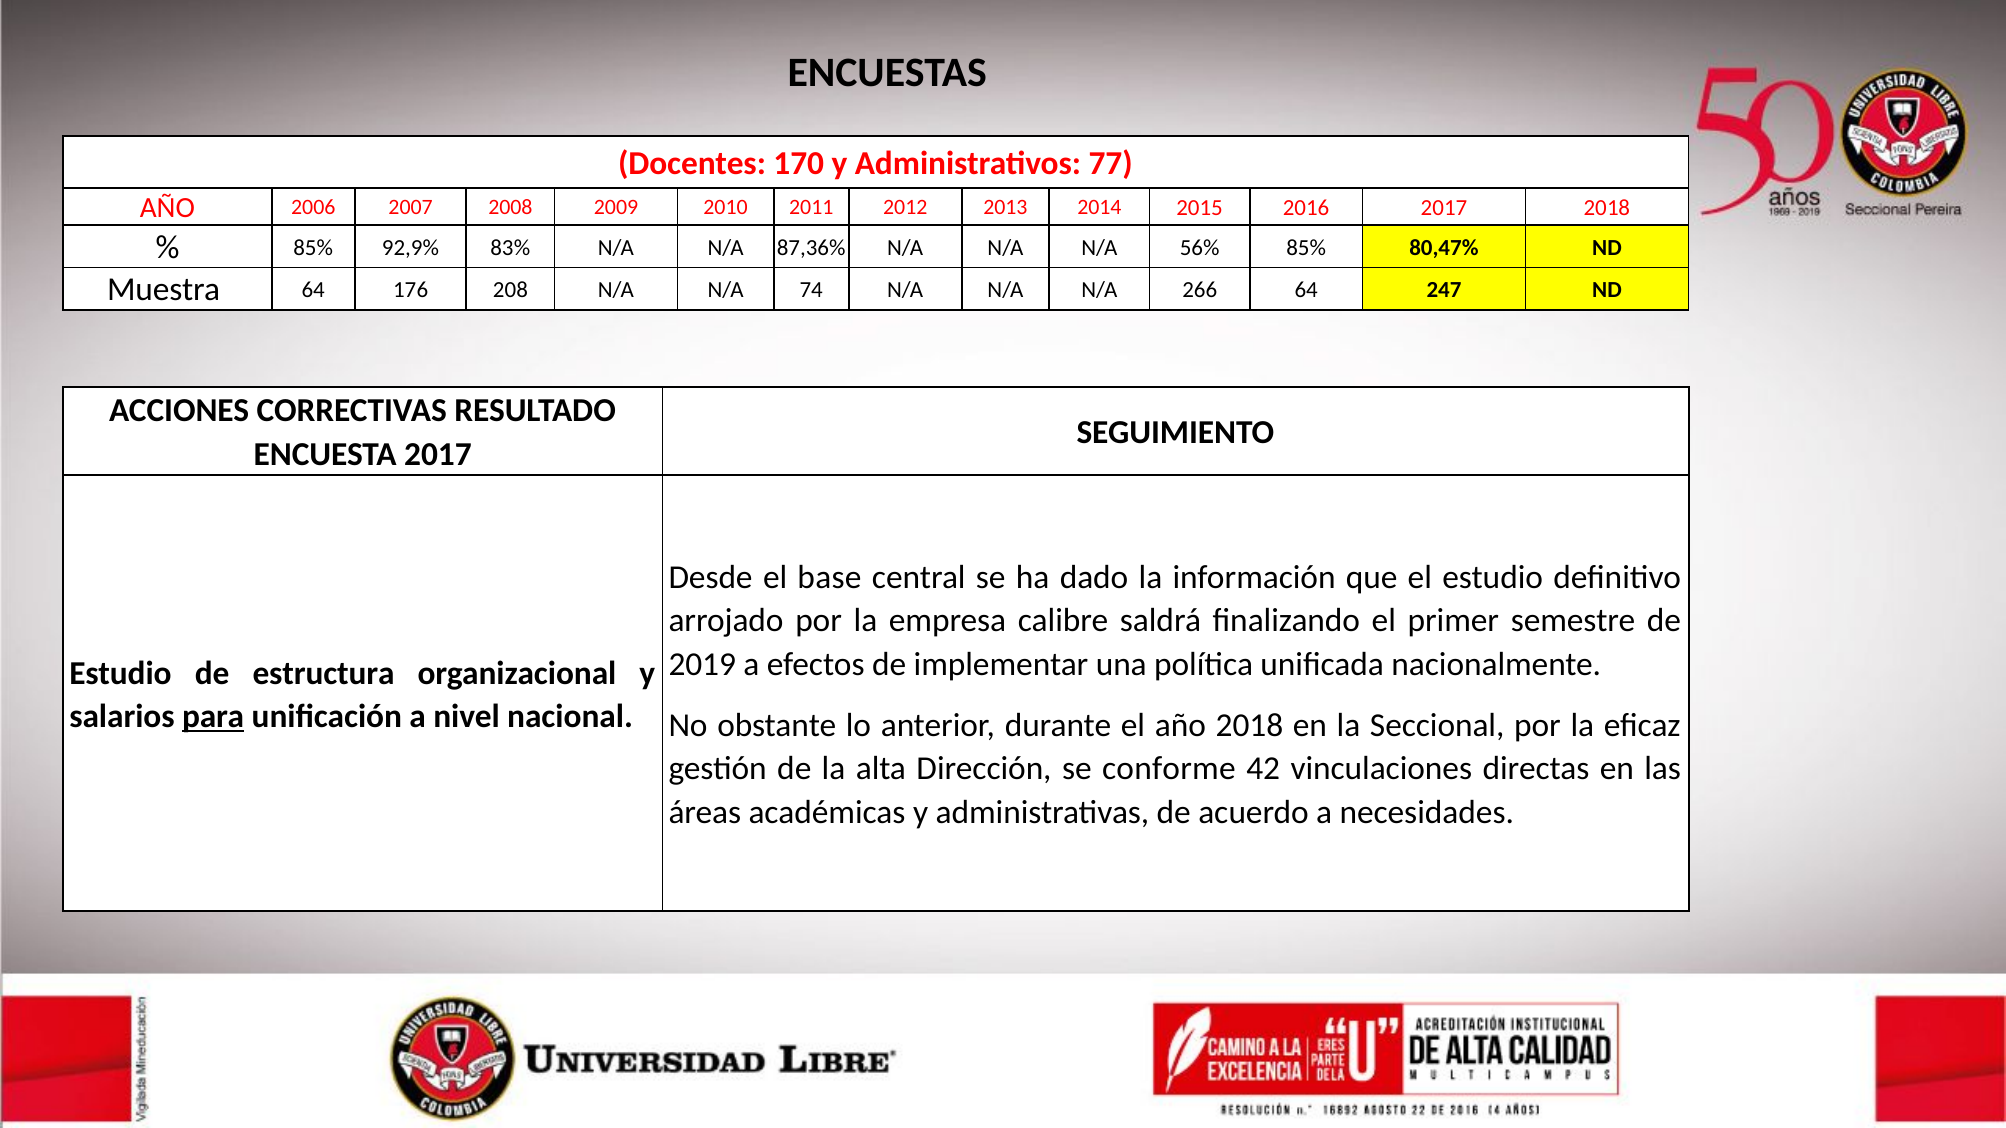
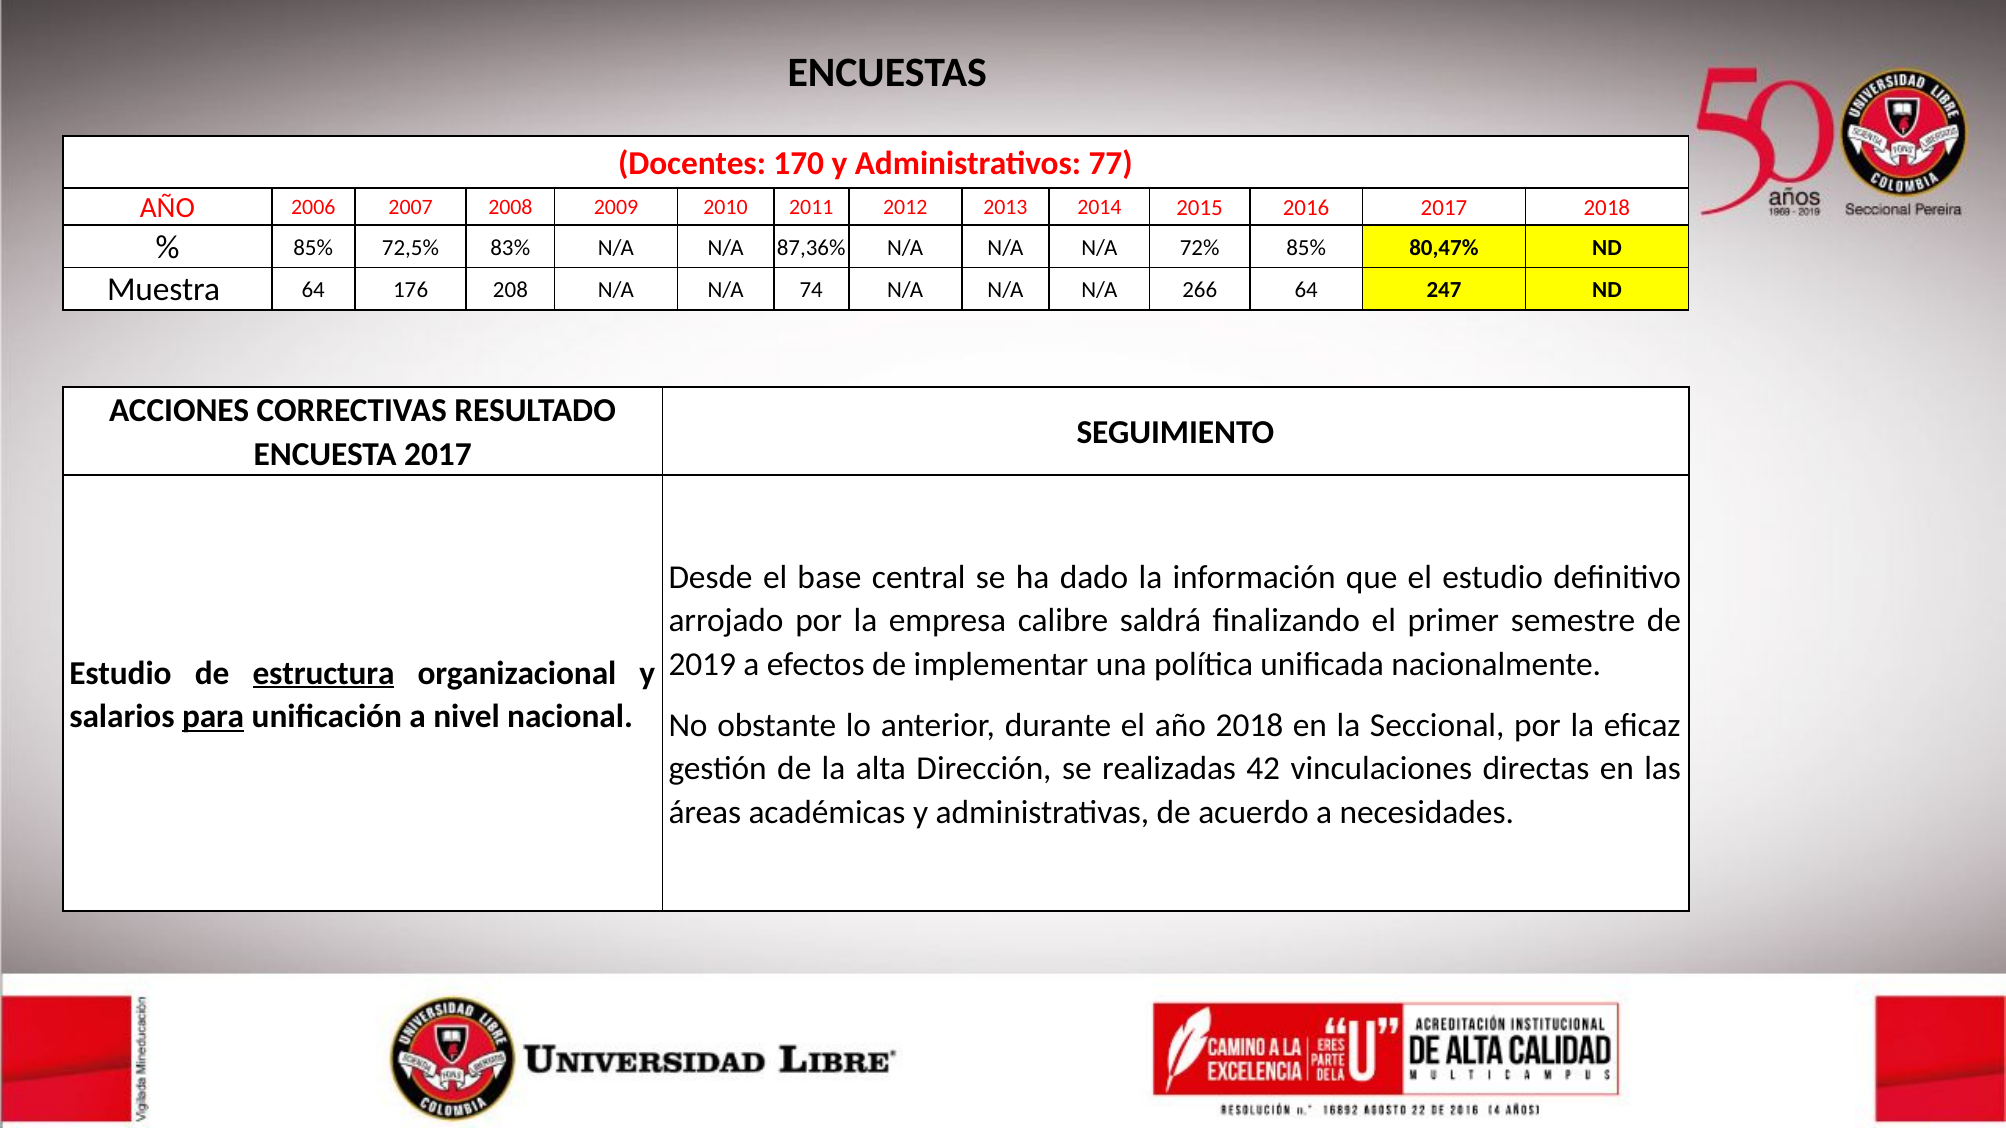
92,9%: 92,9% -> 72,5%
56%: 56% -> 72%
estructura underline: none -> present
conforme: conforme -> realizadas
